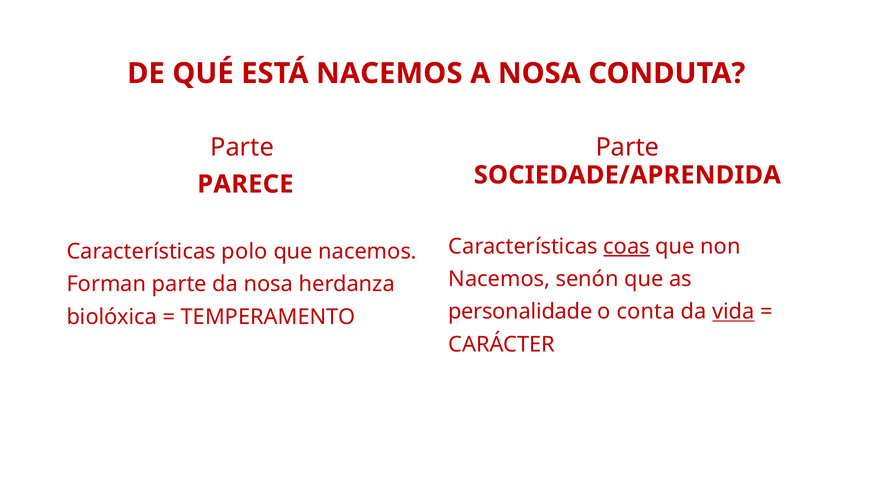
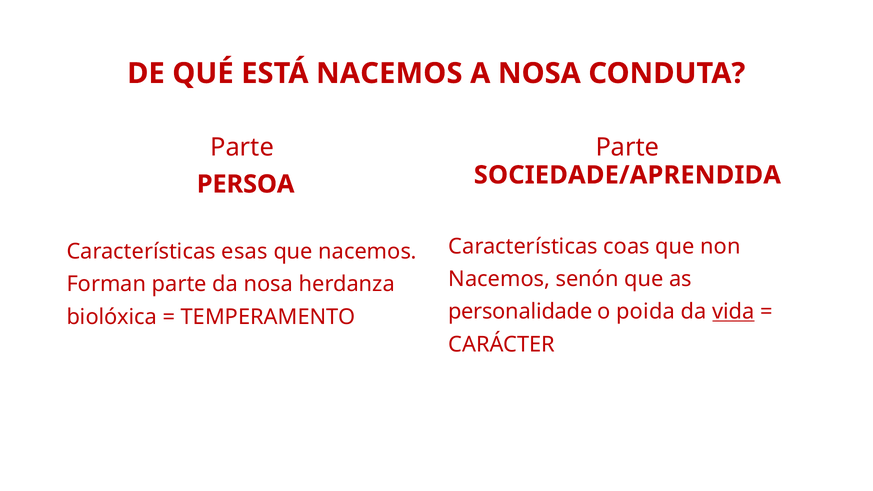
PARECE: PARECE -> PERSOA
coas underline: present -> none
polo: polo -> esas
conta: conta -> poida
